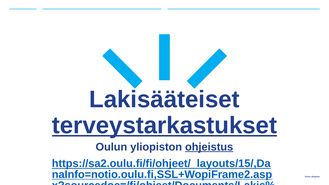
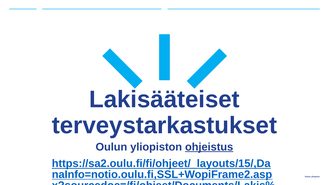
terveystarkastukset underline: present -> none
